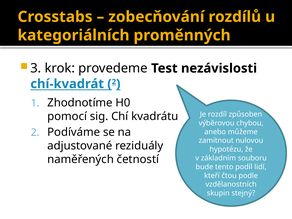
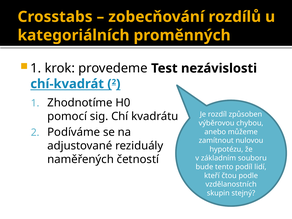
3 at (36, 68): 3 -> 1
